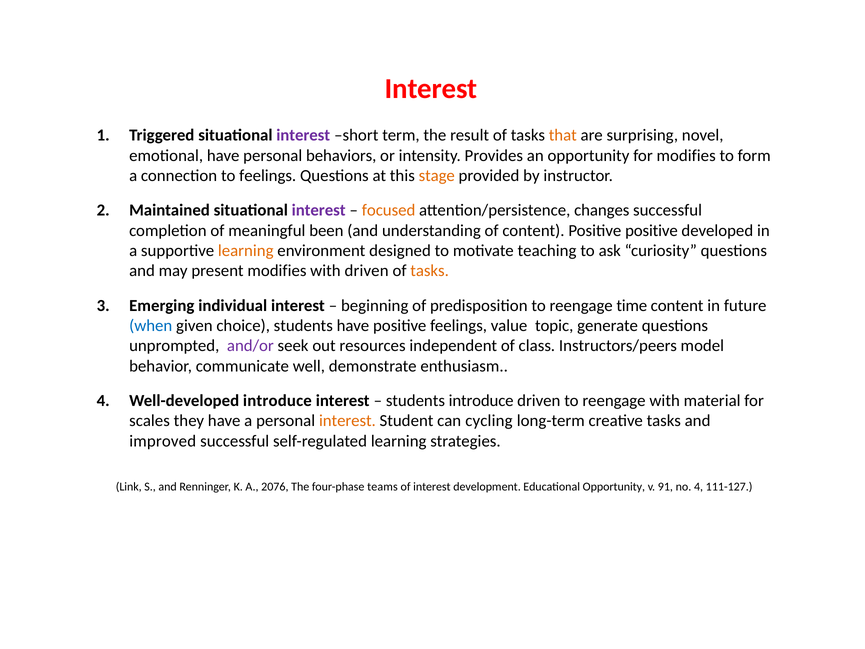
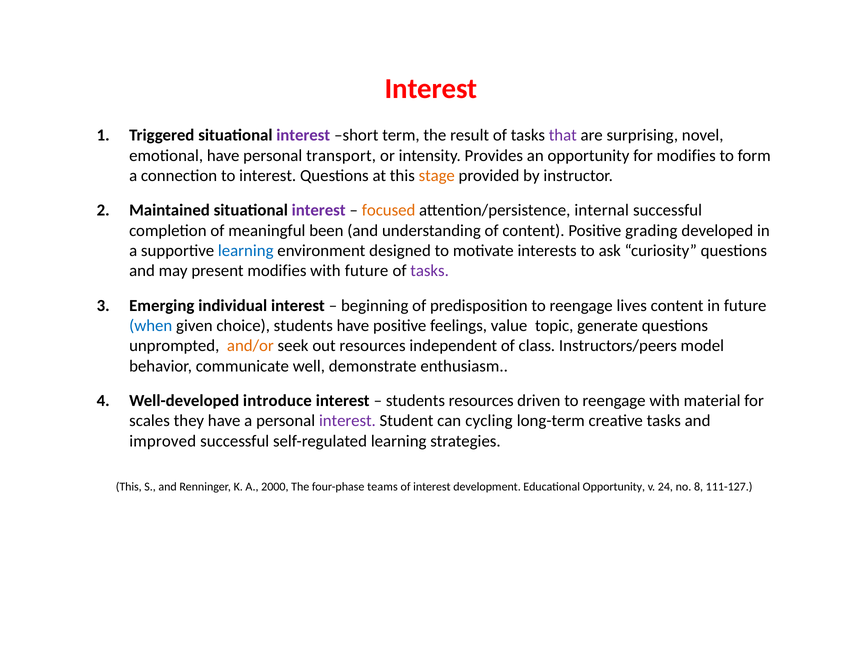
that colour: orange -> purple
behaviors: behaviors -> transport
to feelings: feelings -> interest
changes: changes -> internal
Positive positive: positive -> grading
learning at (246, 251) colour: orange -> blue
teaching: teaching -> interests
with driven: driven -> future
tasks at (430, 271) colour: orange -> purple
time: time -> lives
and/or colour: purple -> orange
students introduce: introduce -> resources
interest at (347, 421) colour: orange -> purple
Link at (129, 487): Link -> This
2076: 2076 -> 2000
91: 91 -> 24
no 4: 4 -> 8
